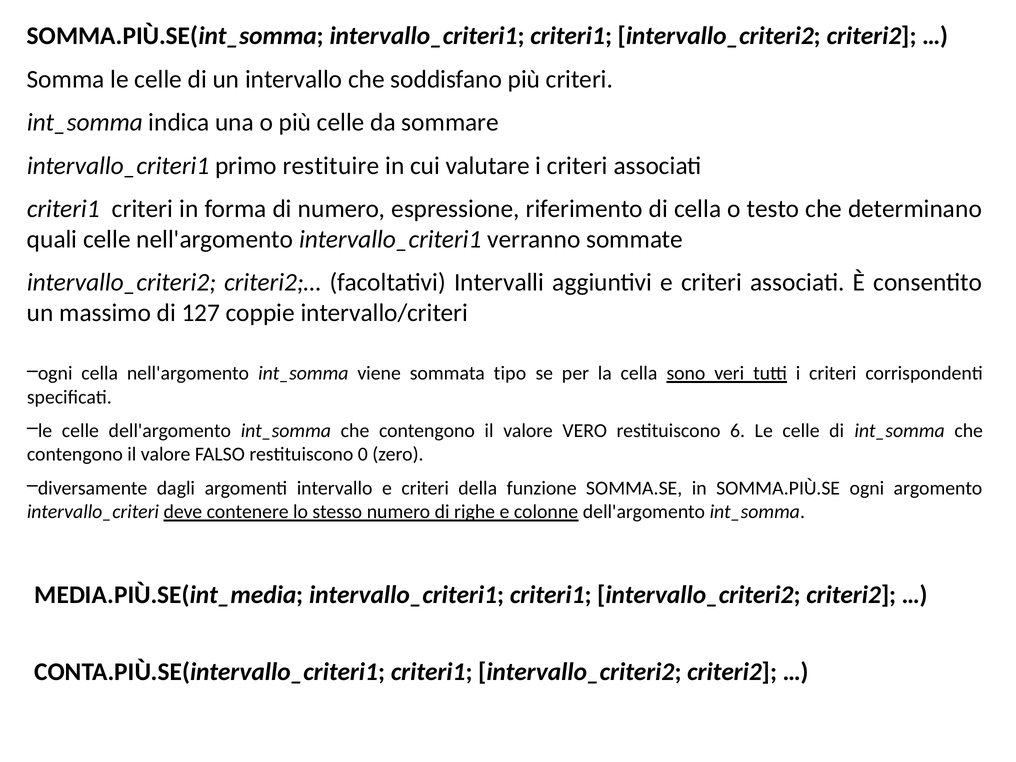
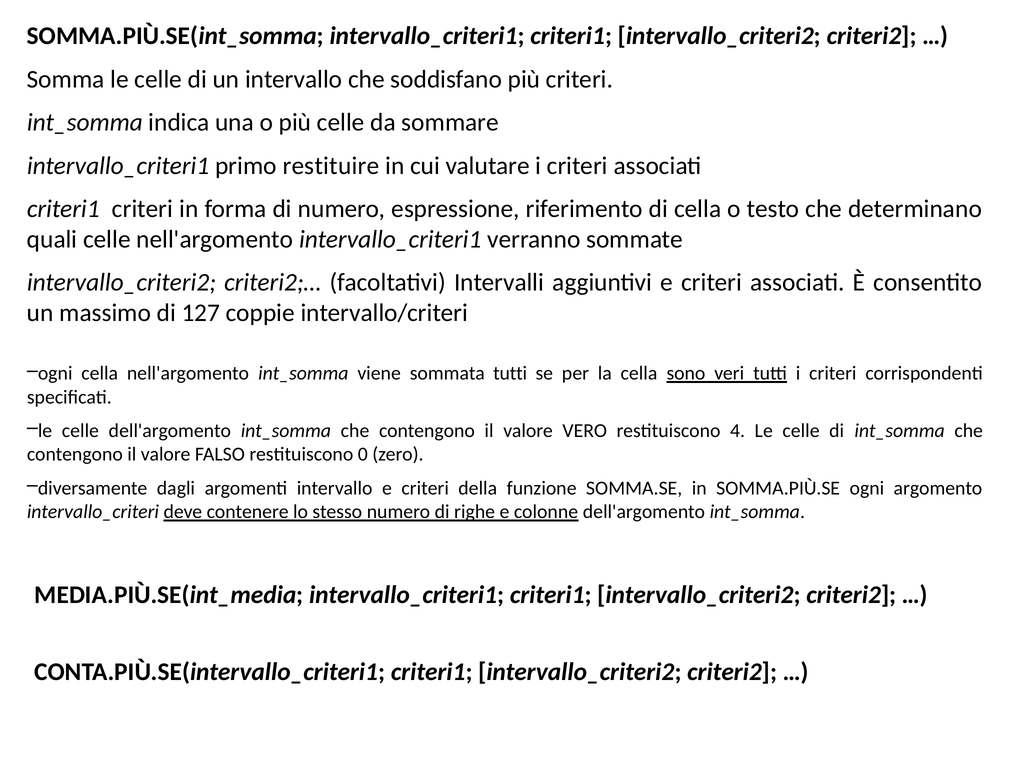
sommata tipo: tipo -> tutti
6: 6 -> 4
